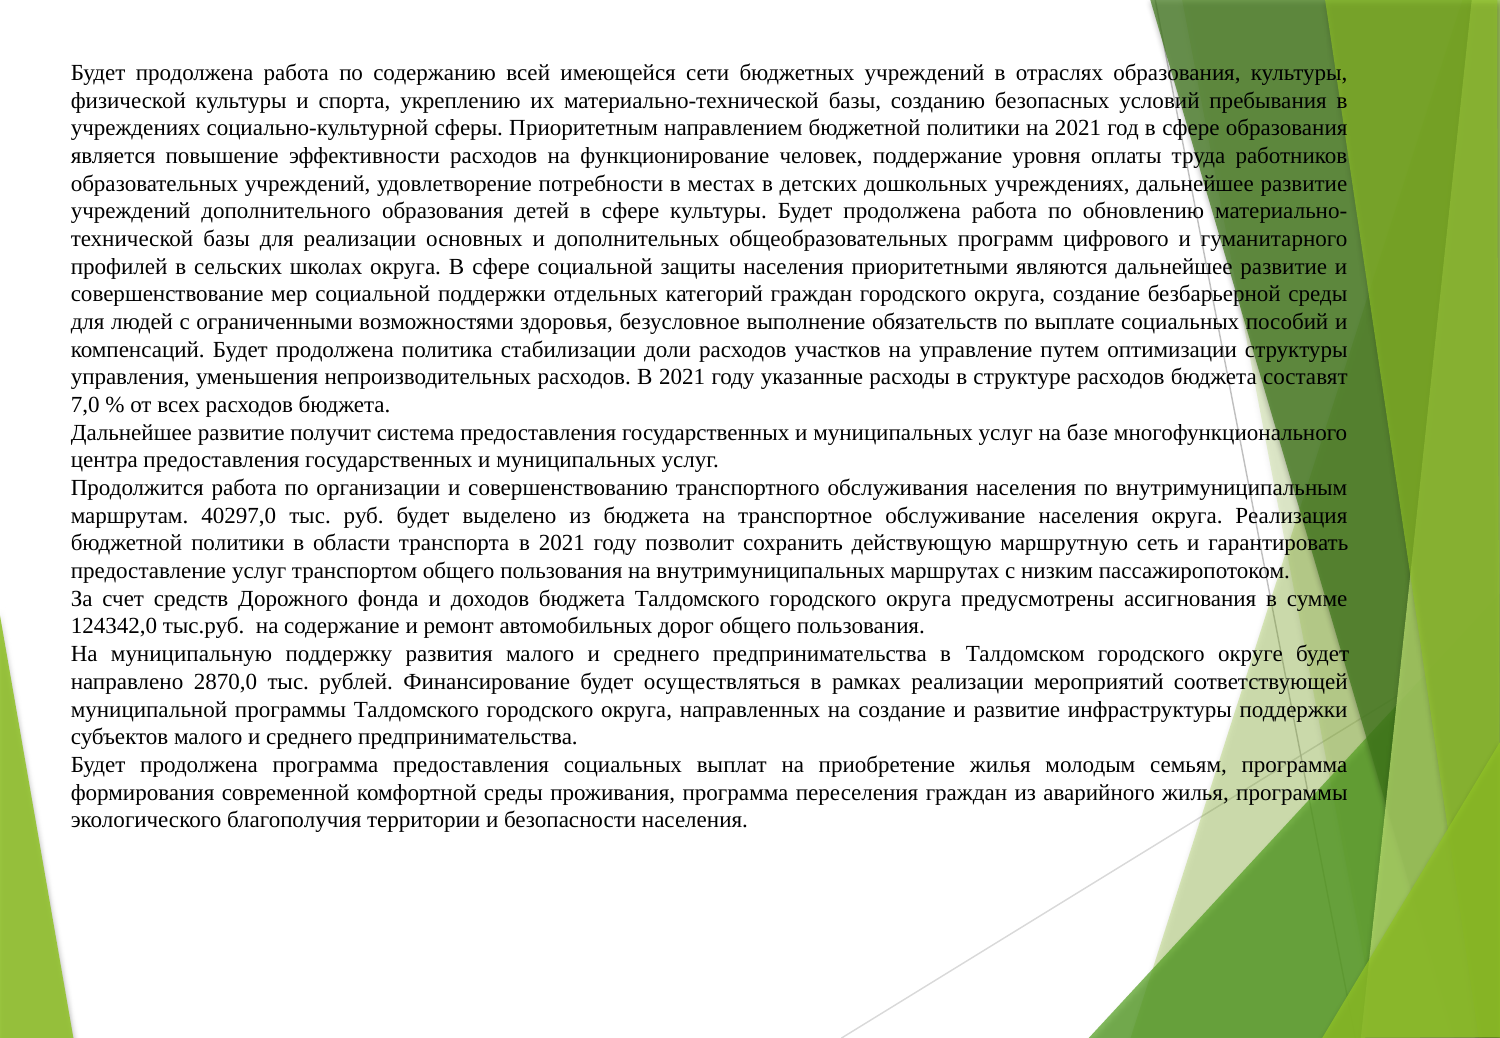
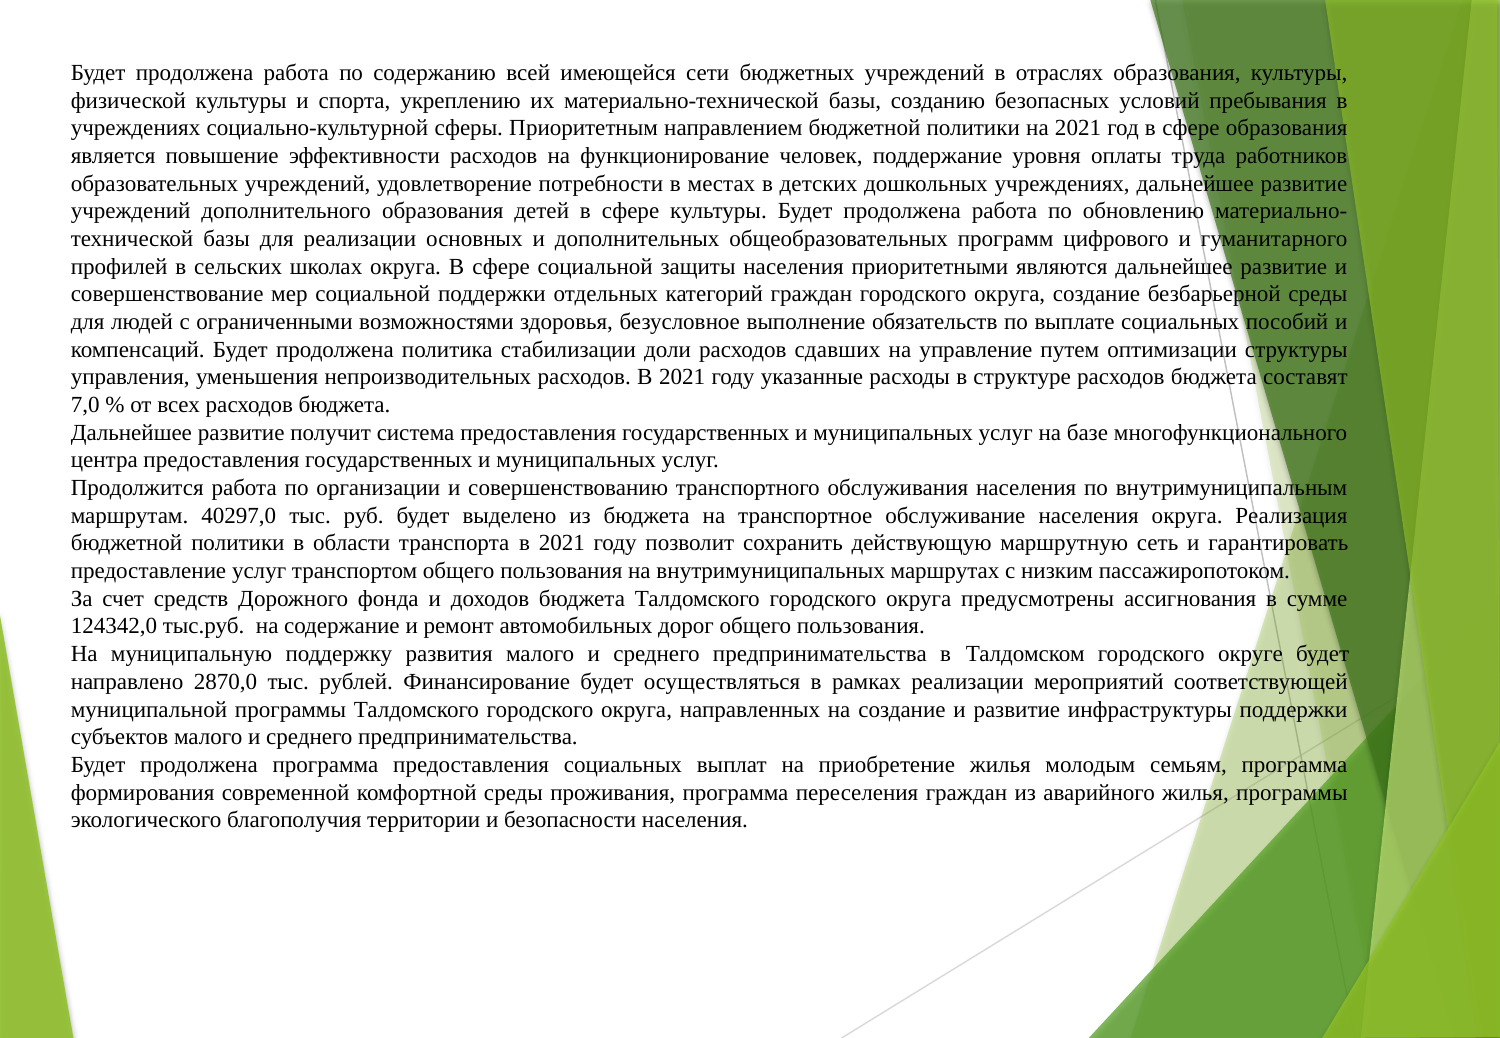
участков: участков -> сдавших
